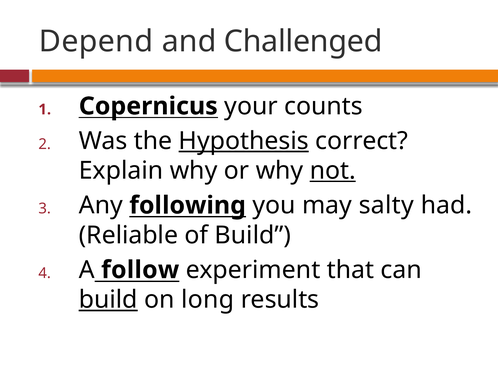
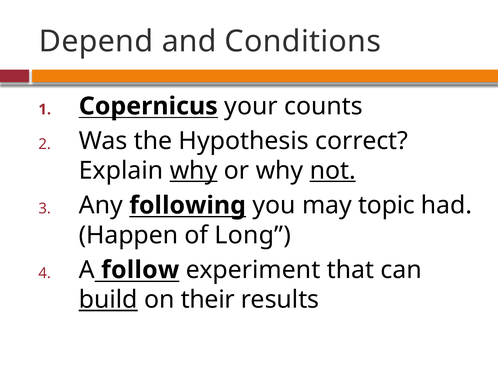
Challenged: Challenged -> Conditions
Hypothesis underline: present -> none
why at (194, 171) underline: none -> present
salty: salty -> topic
Reliable: Reliable -> Happen
of Build: Build -> Long
long: long -> their
